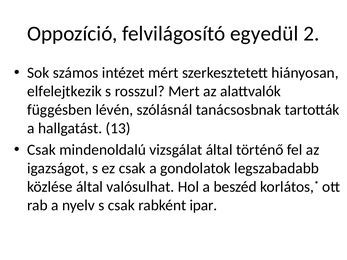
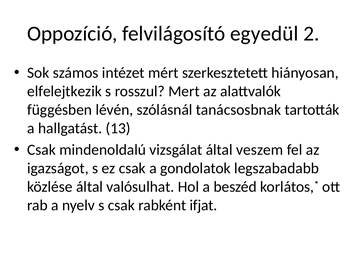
történő: történő -> veszem
ipar: ipar -> ifjat
